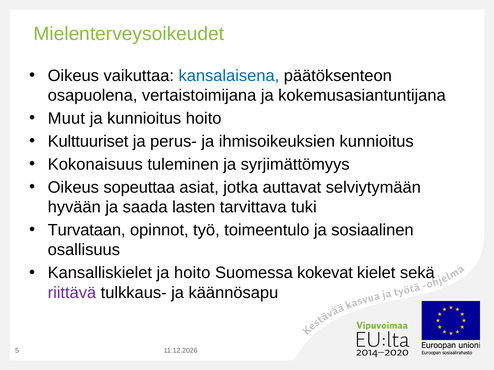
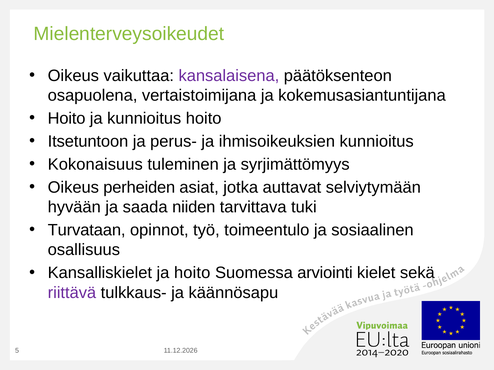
kansalaisena colour: blue -> purple
Muut at (66, 118): Muut -> Hoito
Kulttuuriset: Kulttuuriset -> Itsetuntoon
sopeuttaa: sopeuttaa -> perheiden
lasten: lasten -> niiden
kokevat: kokevat -> arviointi
